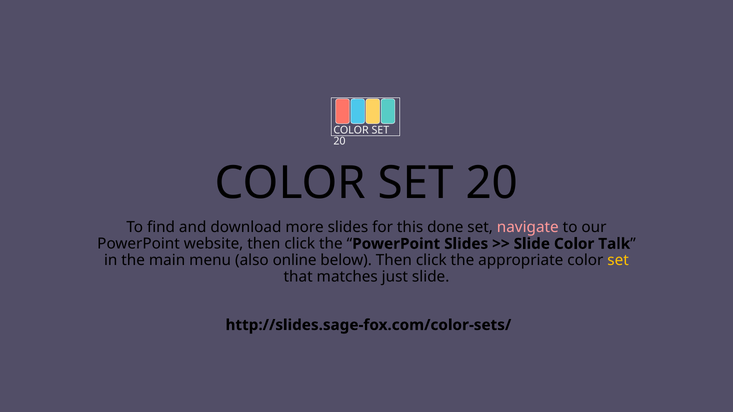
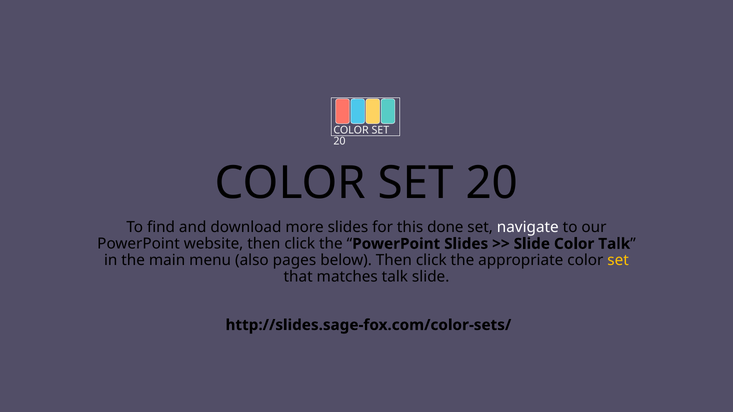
navigate colour: pink -> white
online: online -> pages
matches just: just -> talk
